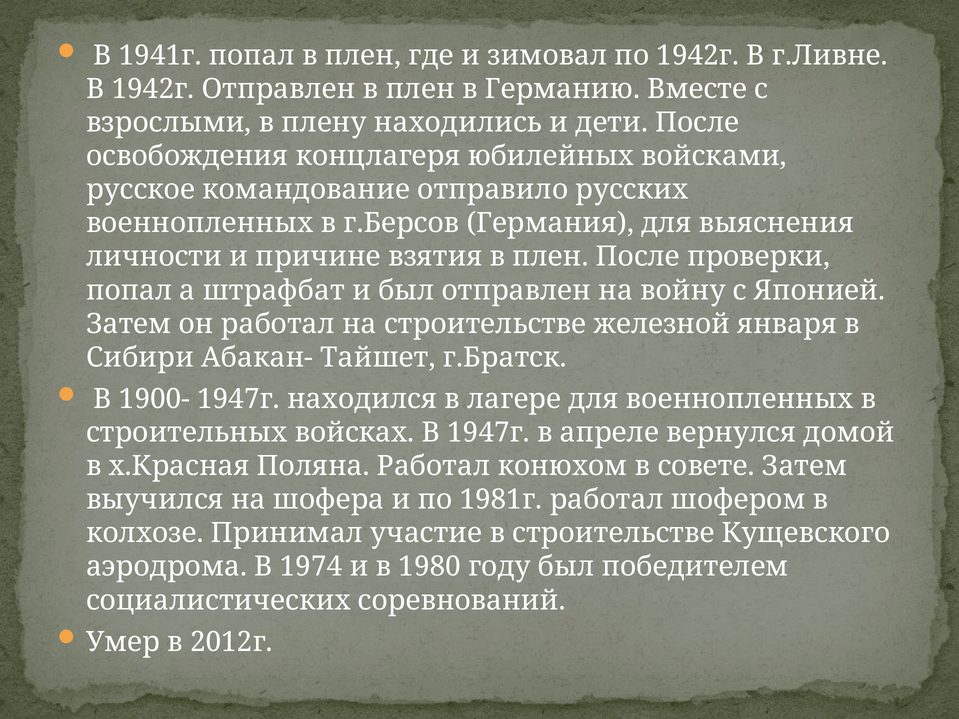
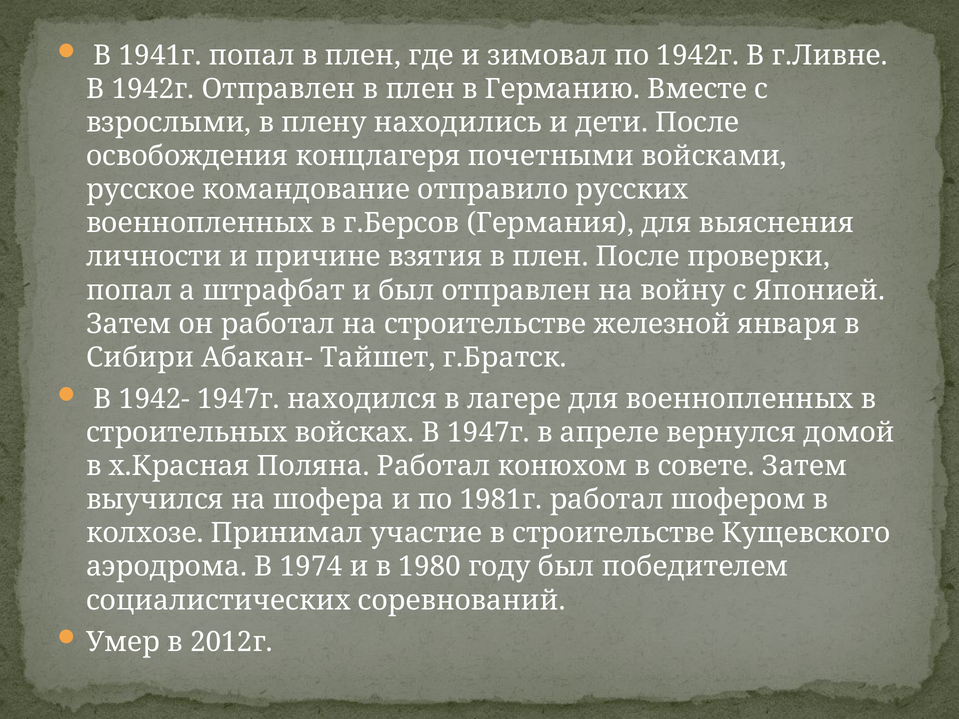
юбилейных: юбилейных -> почетными
1900-: 1900- -> 1942-
